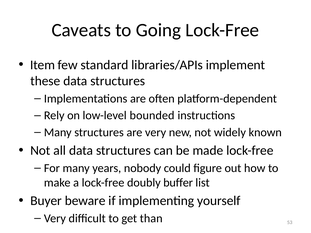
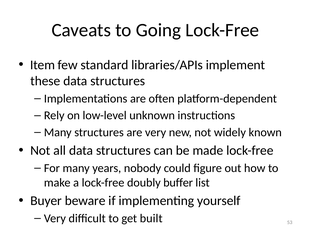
bounded: bounded -> unknown
than: than -> built
